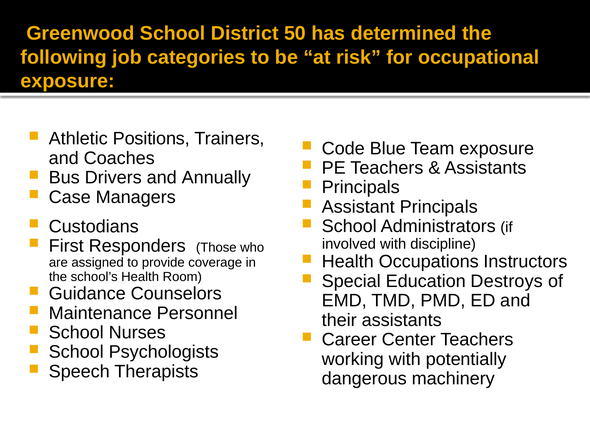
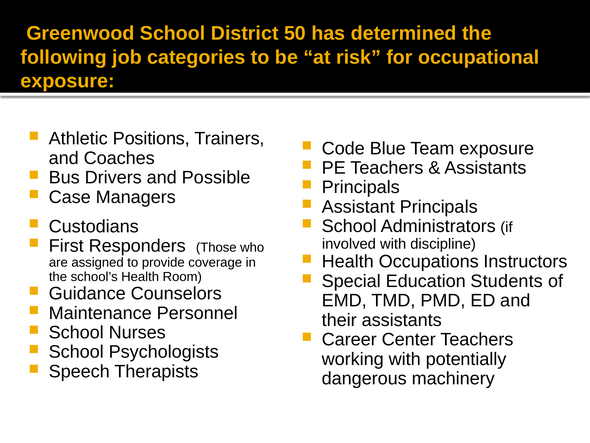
Annually: Annually -> Possible
Destroys: Destroys -> Students
